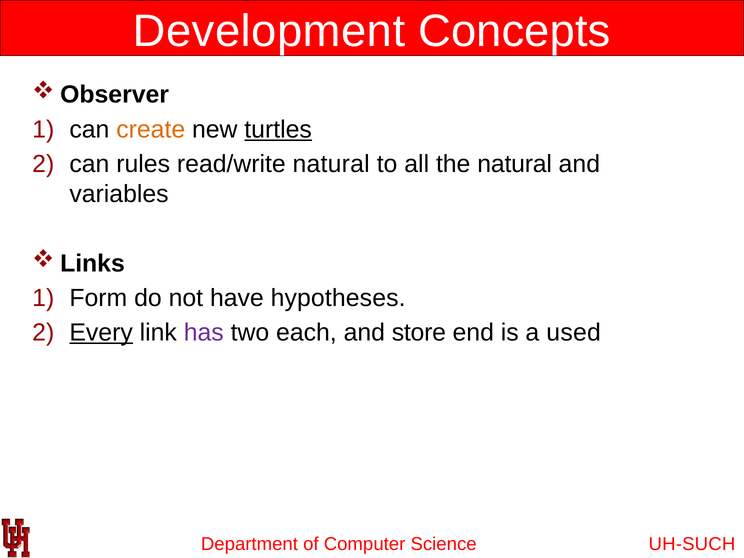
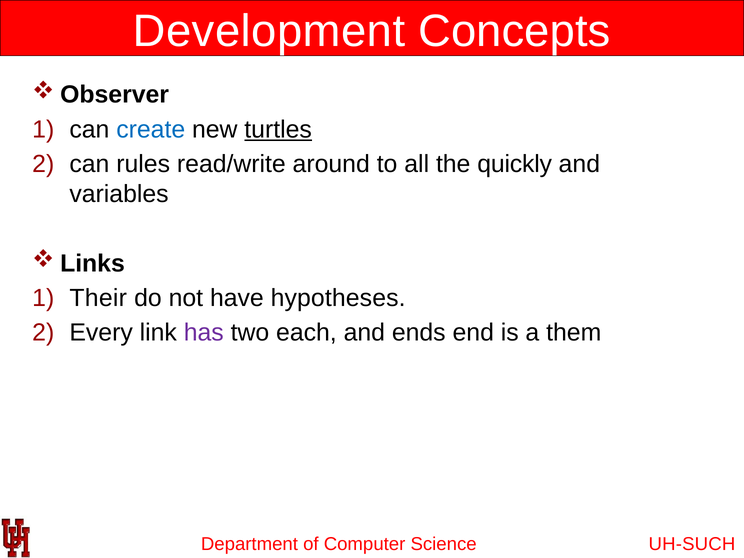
create colour: orange -> blue
read/write natural: natural -> around
the natural: natural -> quickly
Form: Form -> Their
Every underline: present -> none
store: store -> ends
used: used -> them
